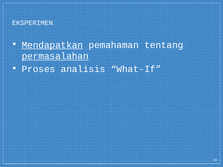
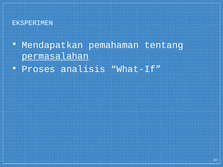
Mendapatkan underline: present -> none
